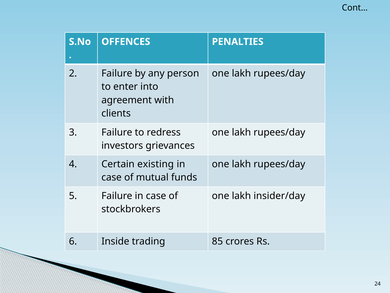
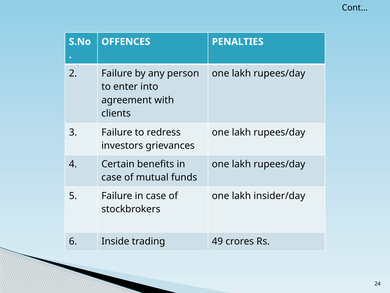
existing: existing -> benefits
85: 85 -> 49
